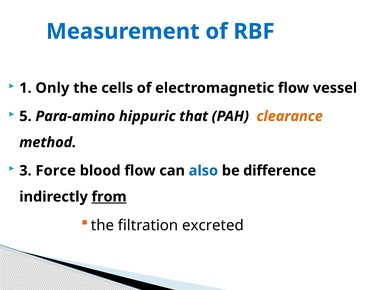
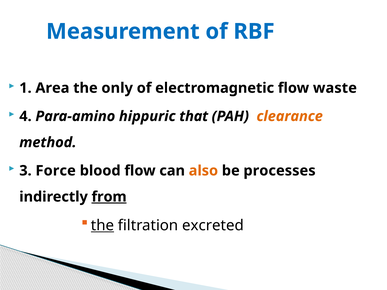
Only: Only -> Area
cells: cells -> only
vessel: vessel -> waste
5: 5 -> 4
also colour: blue -> orange
difference: difference -> processes
the at (102, 226) underline: none -> present
